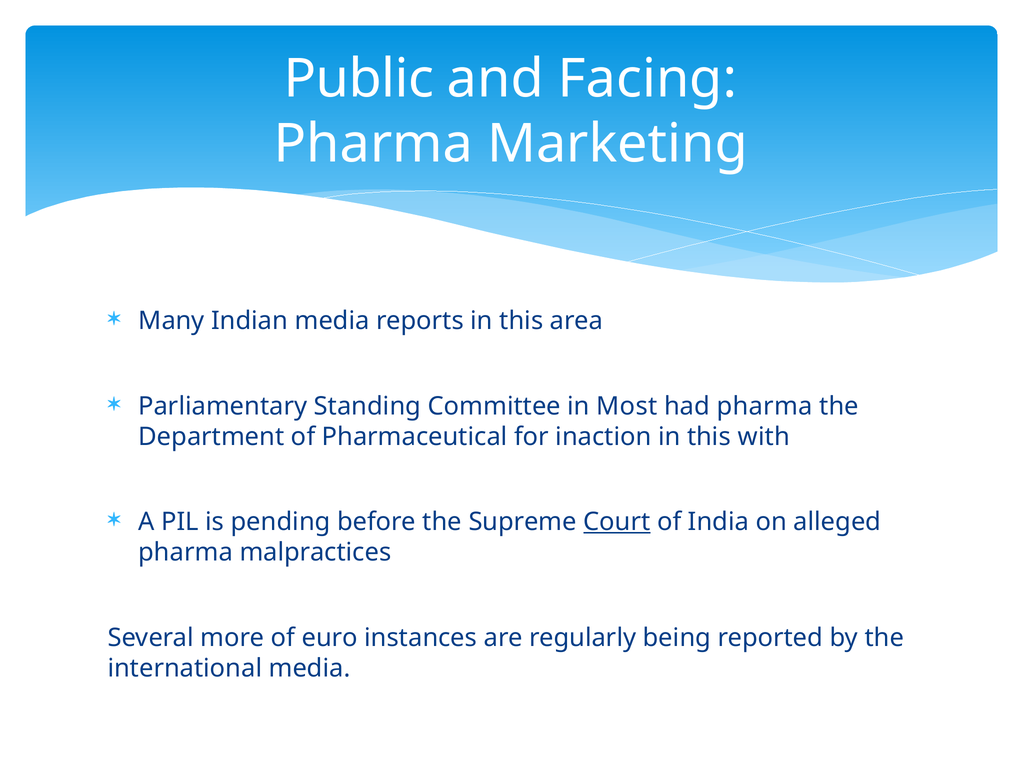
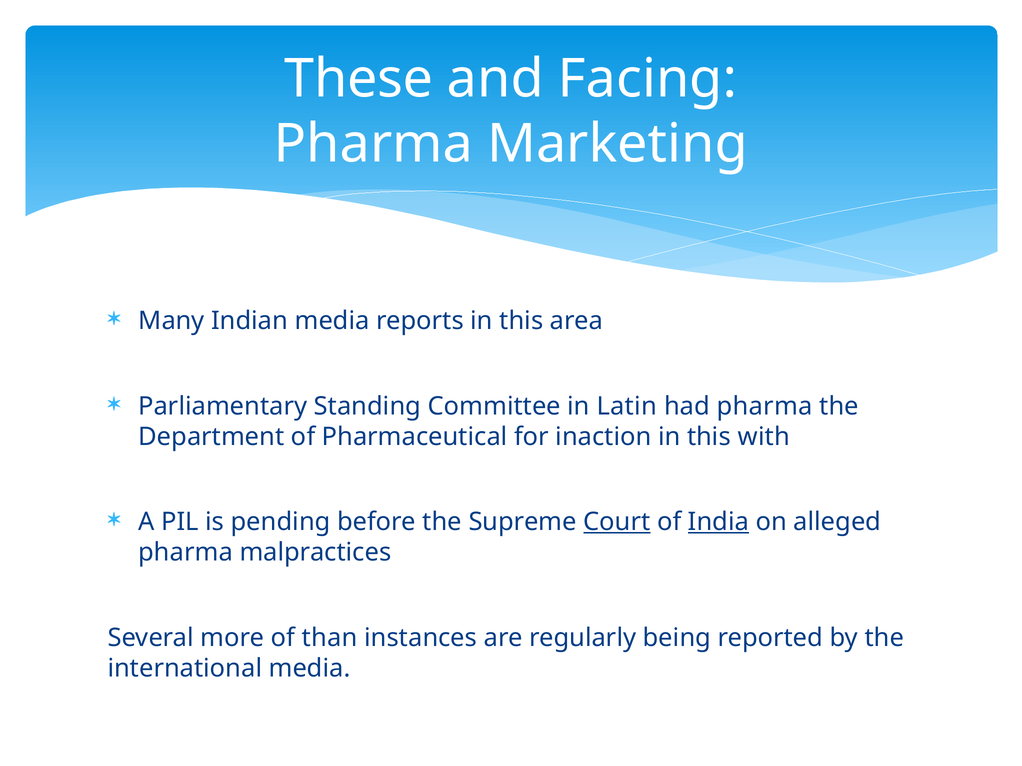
Public: Public -> These
Most: Most -> Latin
India underline: none -> present
euro: euro -> than
